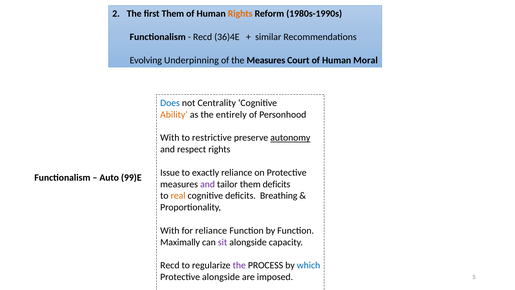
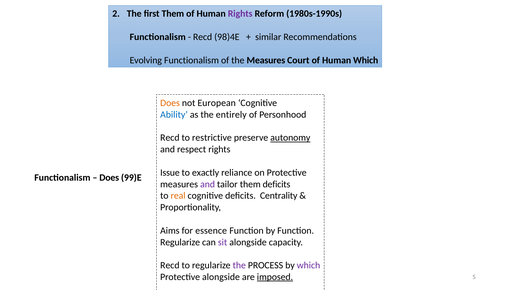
Rights at (240, 14) colour: orange -> purple
36)4E: 36)4E -> 98)4E
Evolving Underpinning: Underpinning -> Functionalism
Human Moral: Moral -> Which
Does at (170, 103) colour: blue -> orange
Centrality: Centrality -> European
Ability colour: orange -> blue
With at (170, 138): With -> Recd
Auto at (109, 177): Auto -> Does
Breathing: Breathing -> Centrality
With at (170, 230): With -> Aims
for reliance: reliance -> essence
Maximally at (180, 242): Maximally -> Regularize
which at (308, 265) colour: blue -> purple
imposed underline: none -> present
